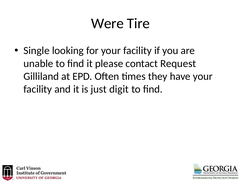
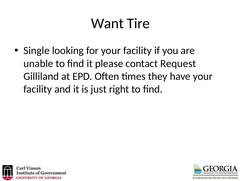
Were: Were -> Want
digit: digit -> right
